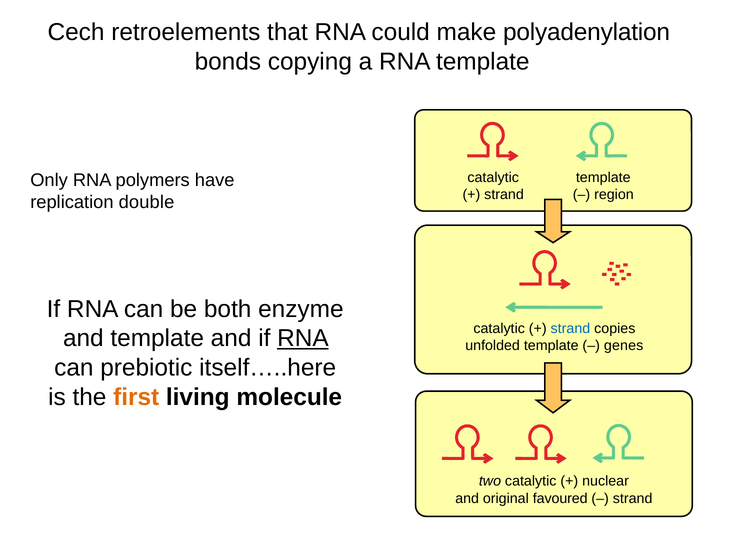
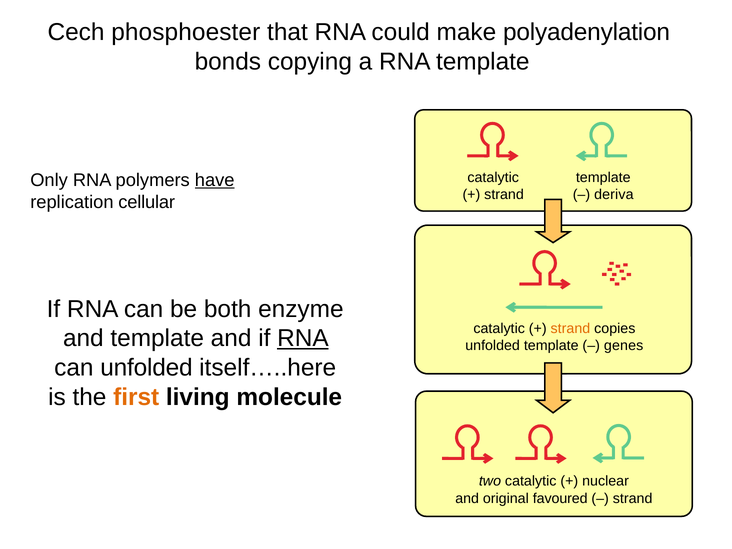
retroelements: retroelements -> phosphoester
have underline: none -> present
region: region -> deriva
double: double -> cellular
strand at (570, 328) colour: blue -> orange
can prebiotic: prebiotic -> unfolded
